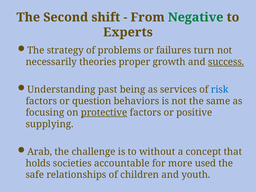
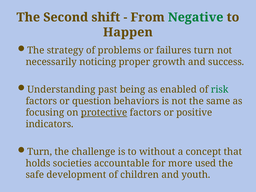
Experts: Experts -> Happen
theories: theories -> noticing
success underline: present -> none
services: services -> enabled
risk colour: blue -> green
supplying: supplying -> indicators
Arab at (40, 152): Arab -> Turn
relationships: relationships -> development
